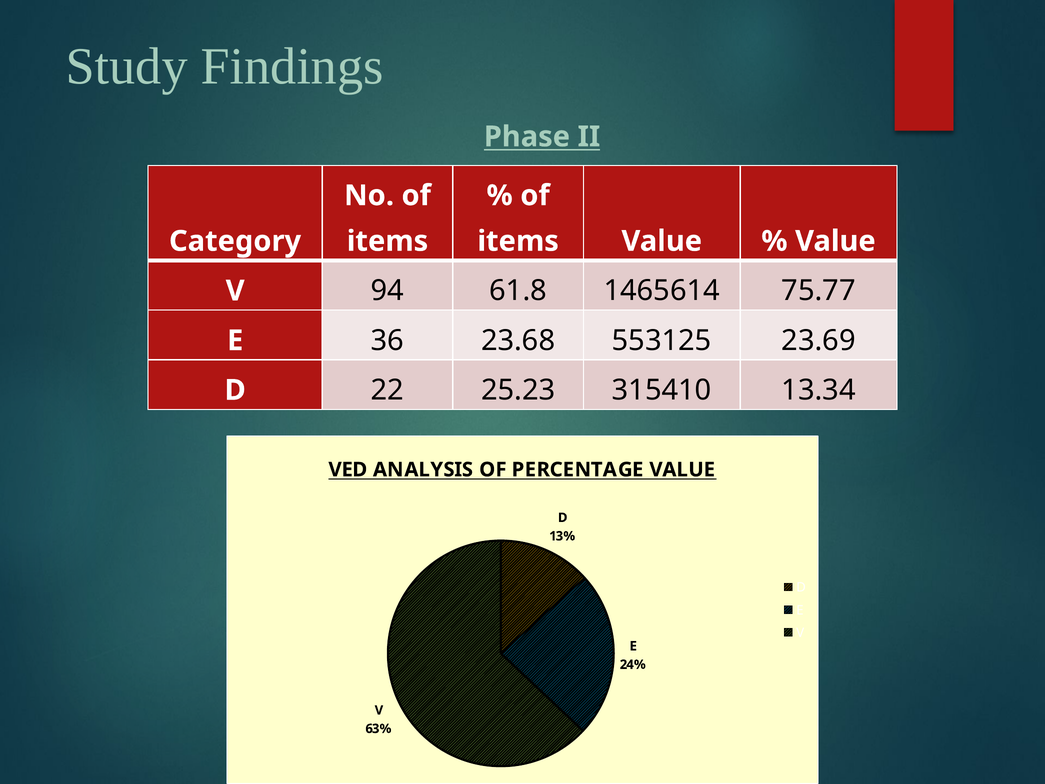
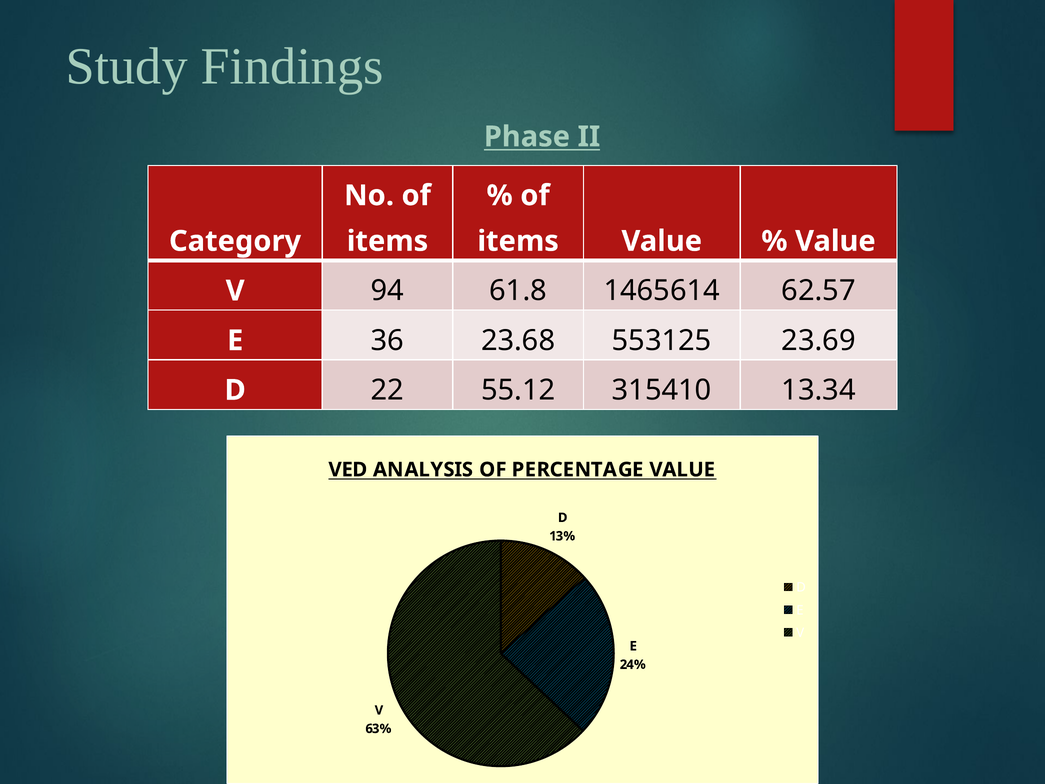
75.77: 75.77 -> 62.57
25.23: 25.23 -> 55.12
